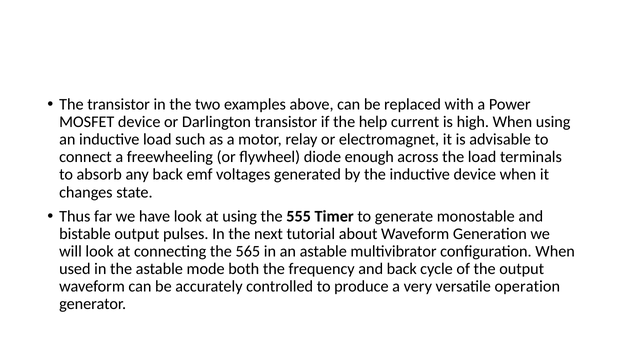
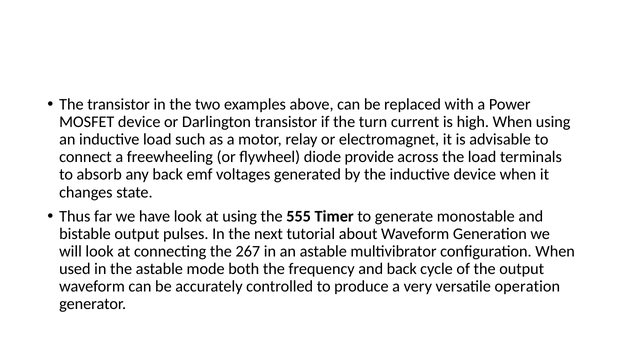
help: help -> turn
enough: enough -> provide
565: 565 -> 267
